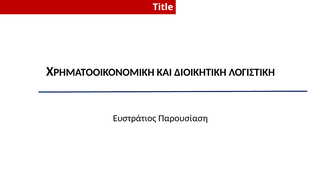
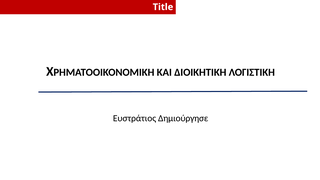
Παρουσίαση: Παρουσίαση -> Δημιούργησε
